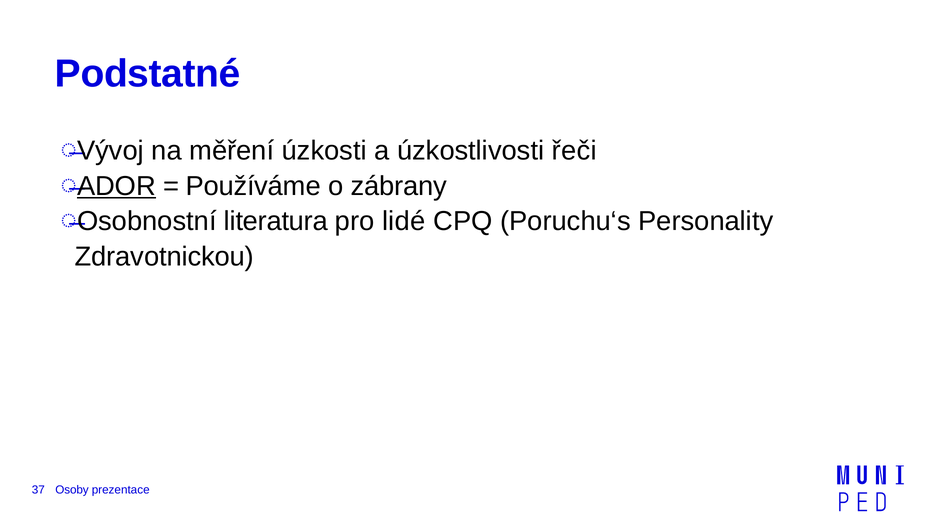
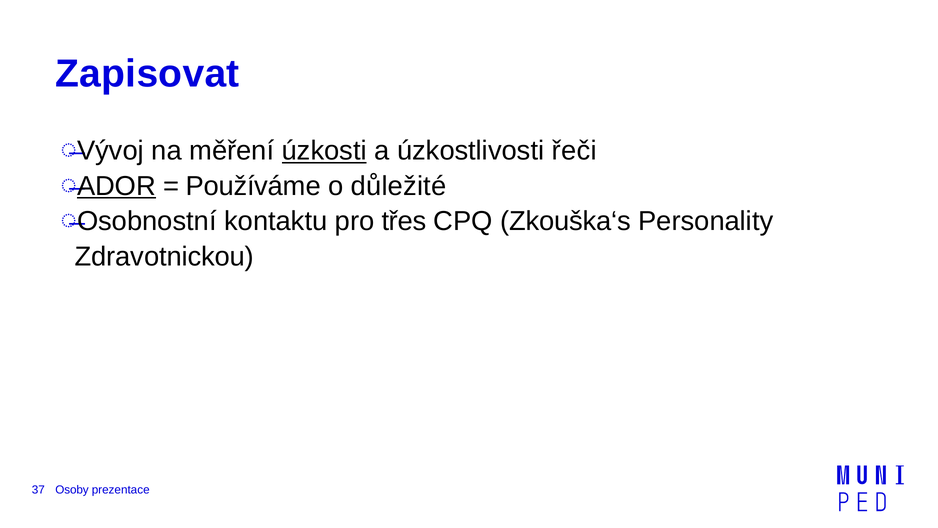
Podstatné: Podstatné -> Zapisovat
úzkosti underline: none -> present
zábrany: zábrany -> důležité
literatura: literatura -> kontaktu
lidé: lidé -> třes
Poruchu‘s: Poruchu‘s -> Zkouška‘s
